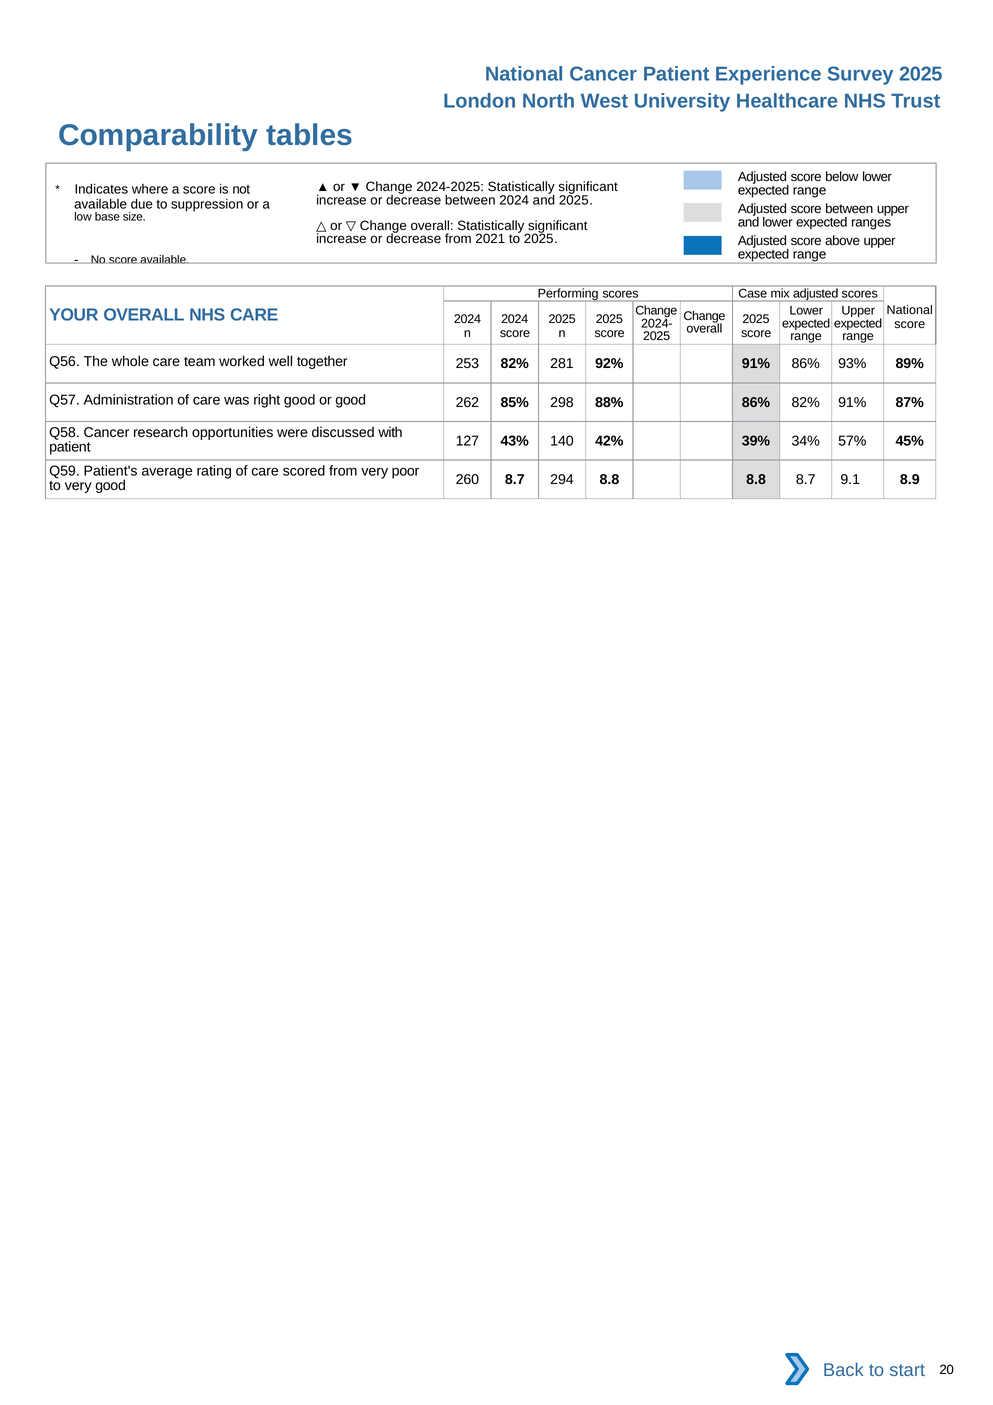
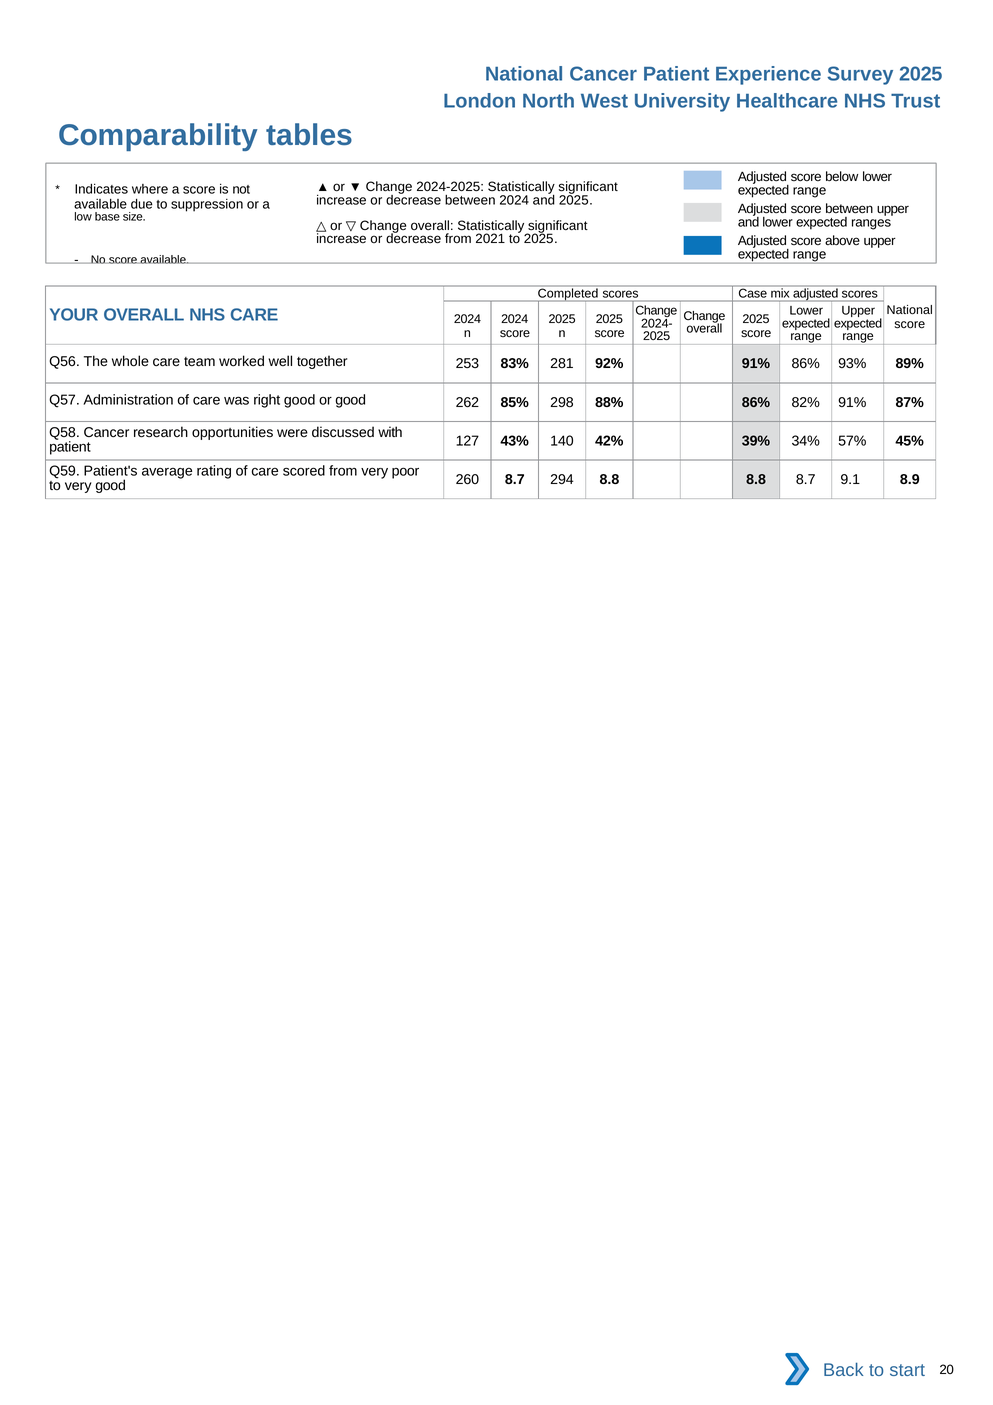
Performing: Performing -> Completed
253 82%: 82% -> 83%
